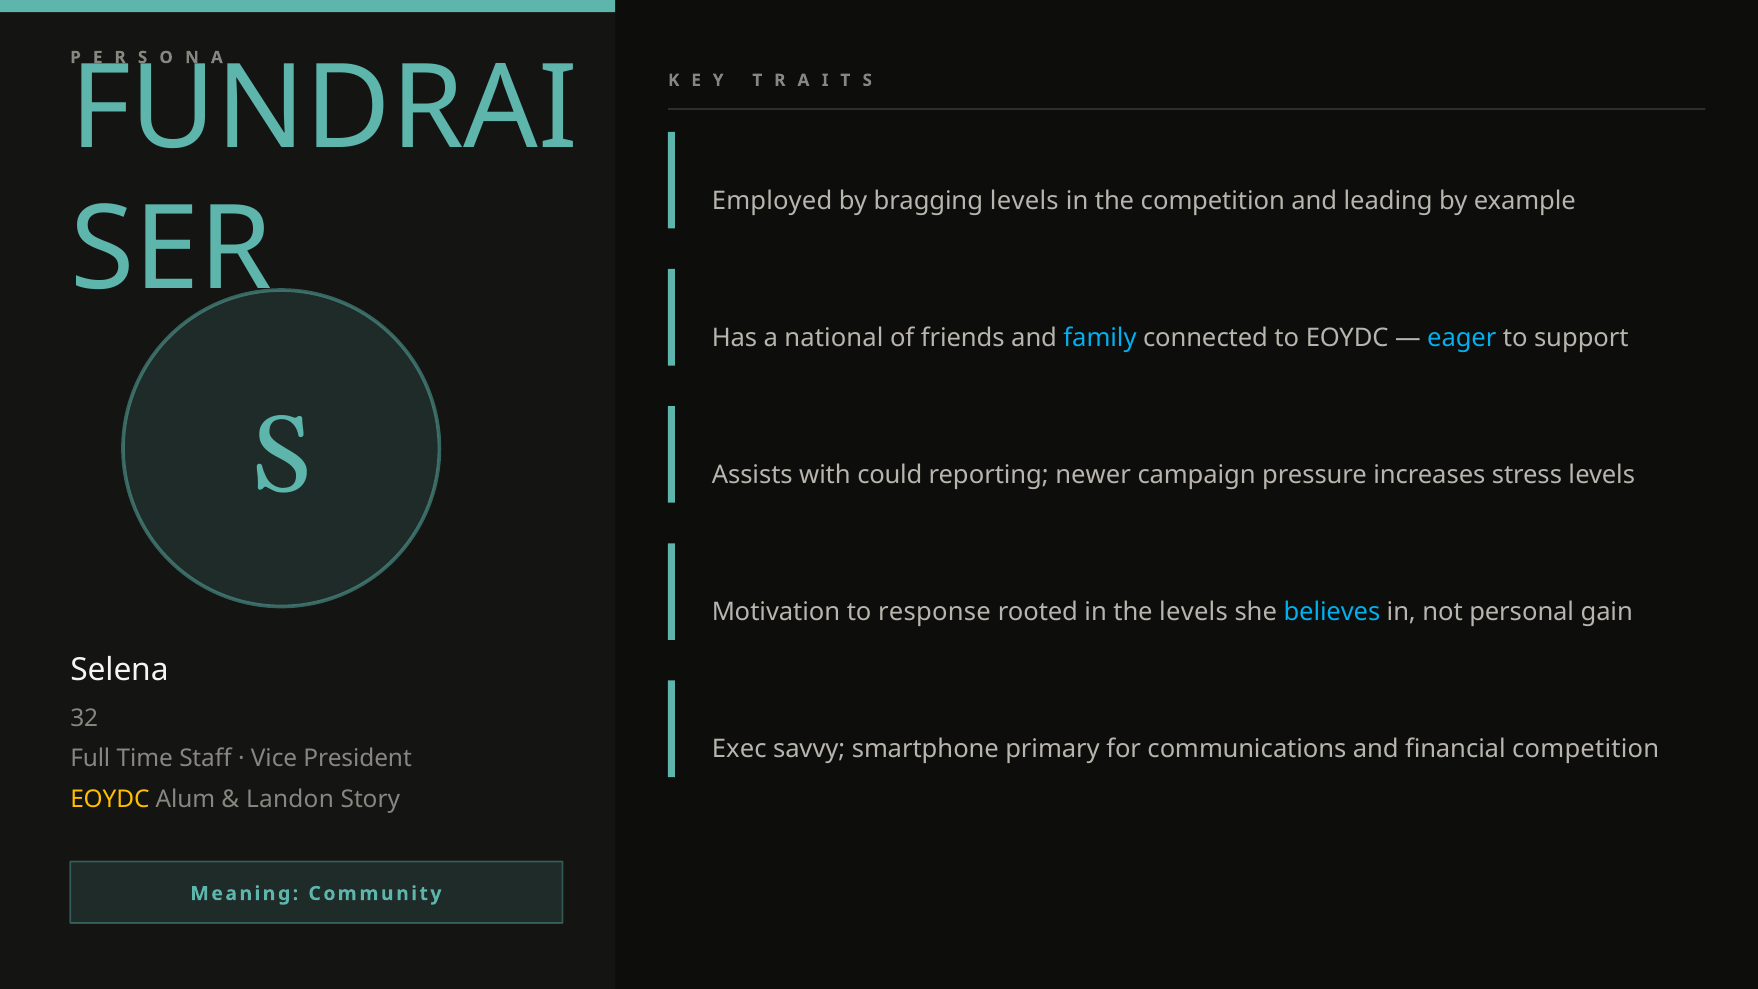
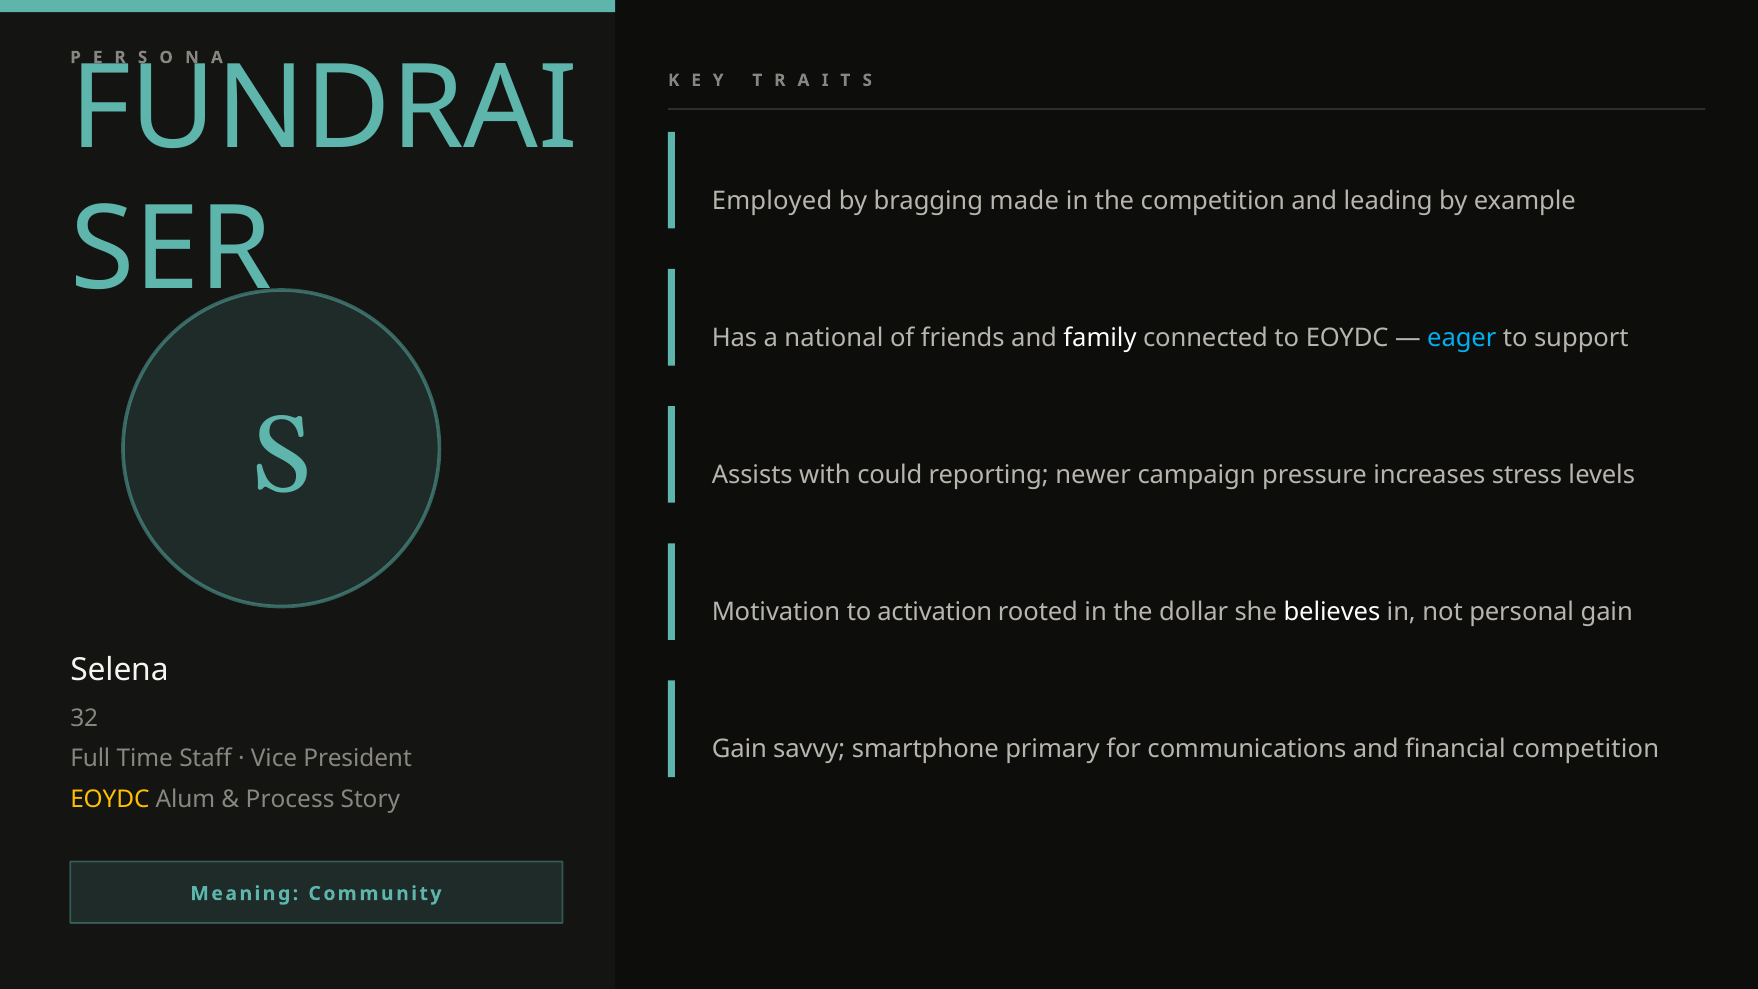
bragging levels: levels -> made
family colour: light blue -> white
response: response -> activation
the levels: levels -> dollar
believes colour: light blue -> white
Exec at (739, 749): Exec -> Gain
Landon: Landon -> Process
